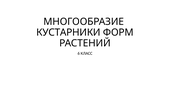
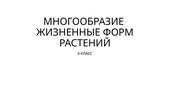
КУСТАРНИКИ: КУСТАРНИКИ -> ЖИЗНЕННЫЕ
